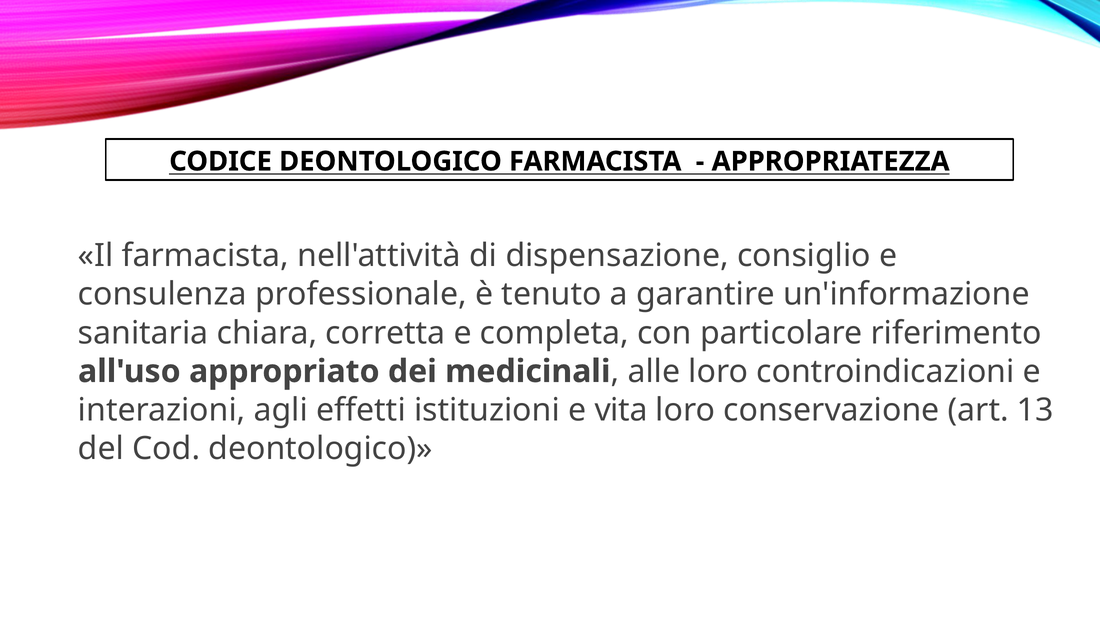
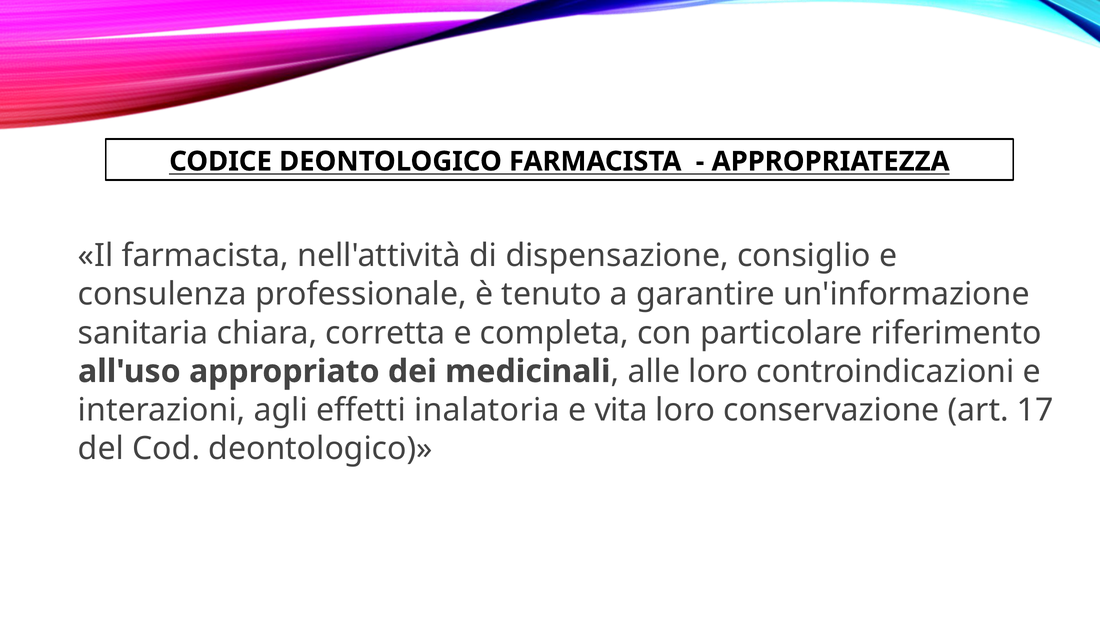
istituzioni: istituzioni -> inalatoria
13: 13 -> 17
